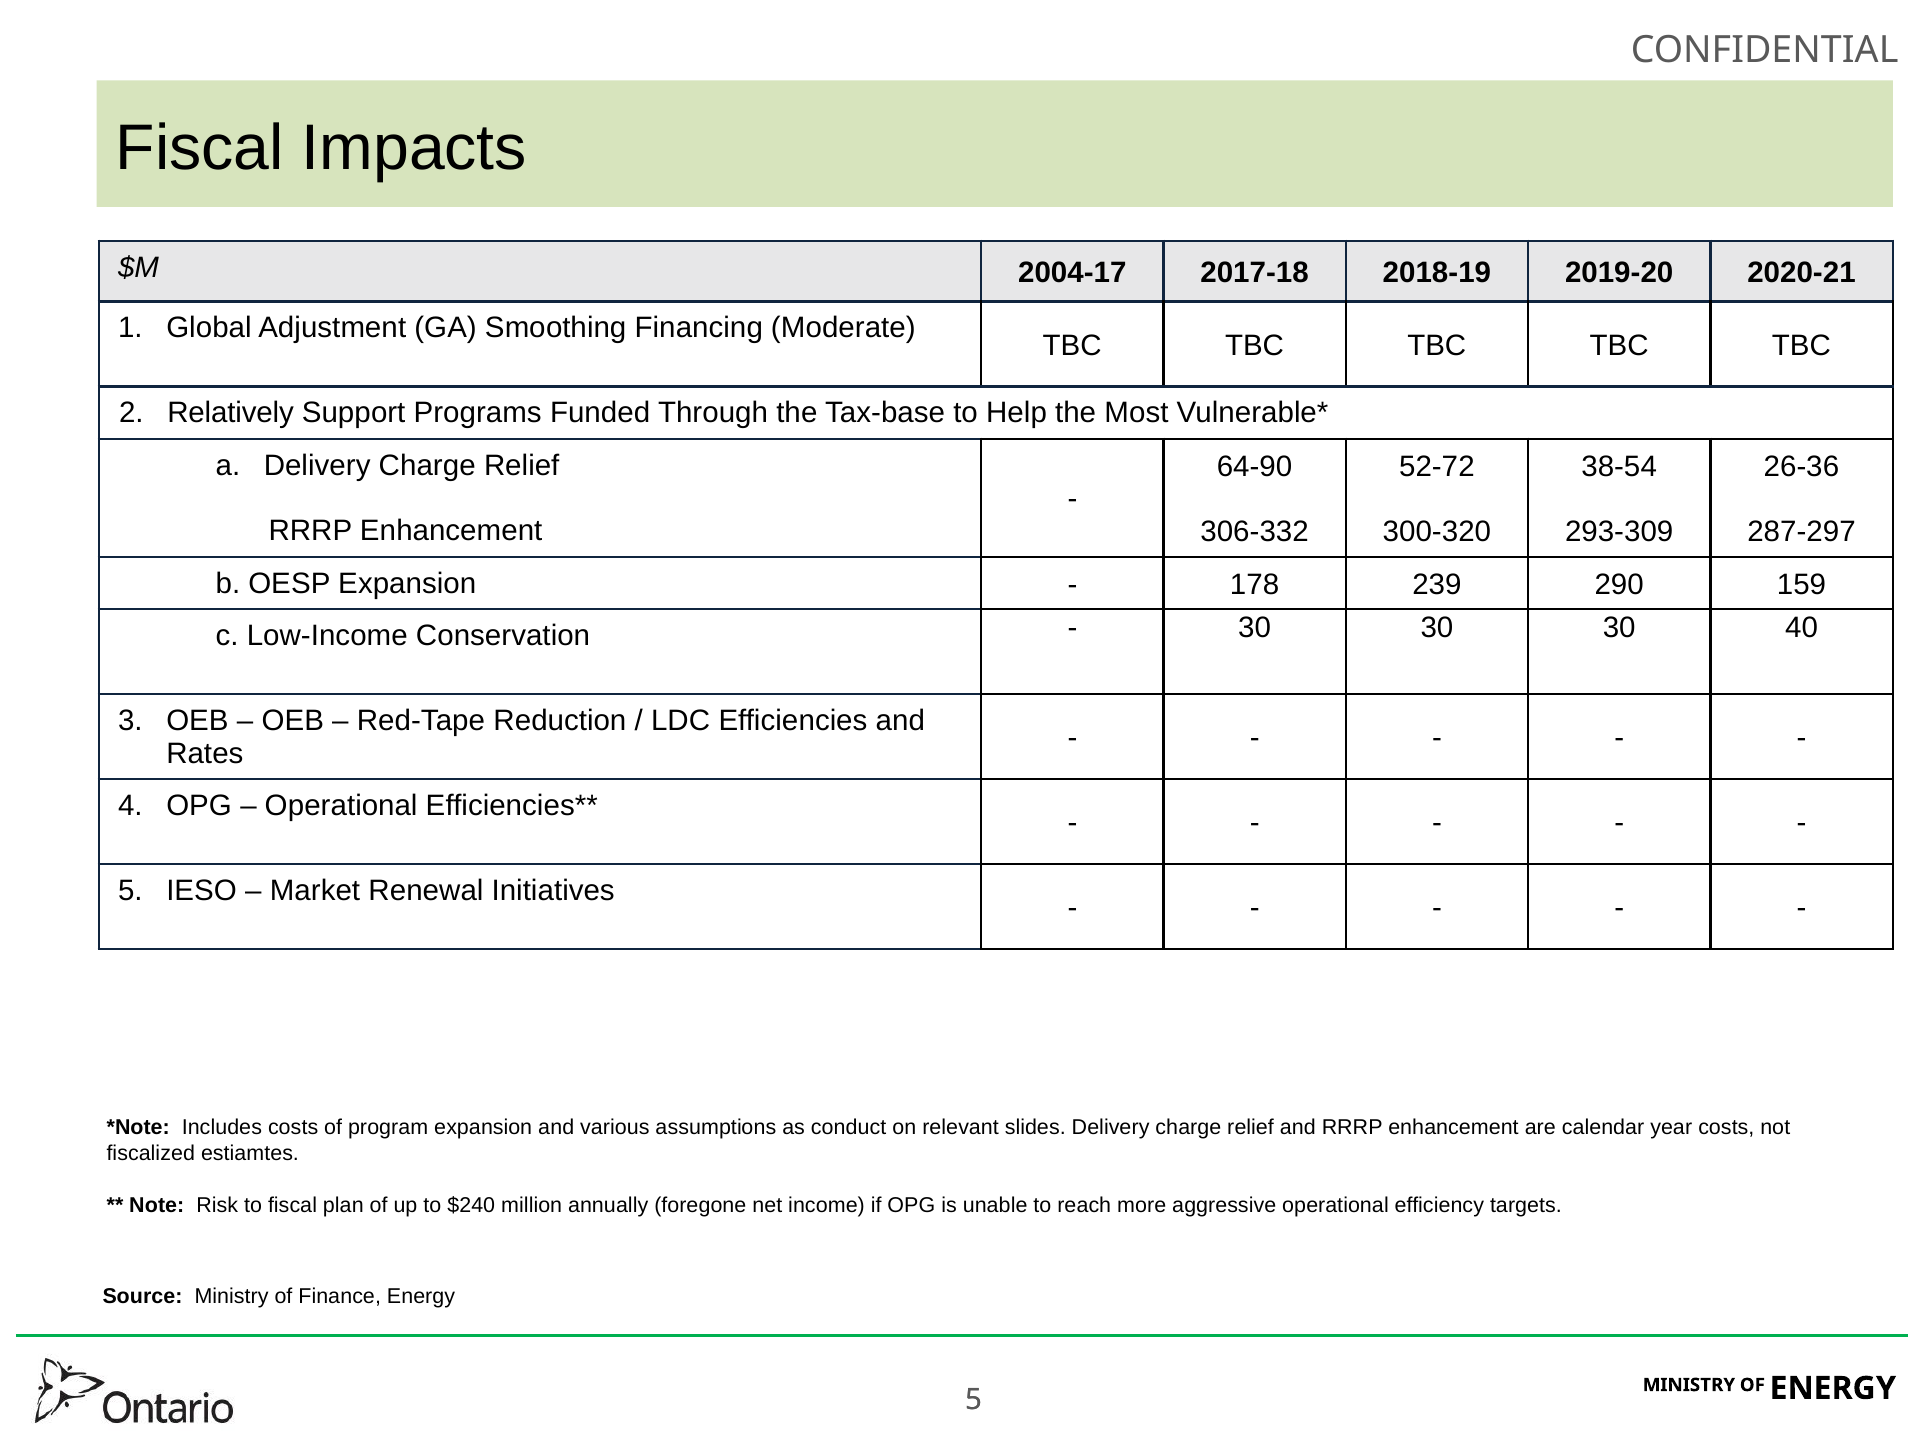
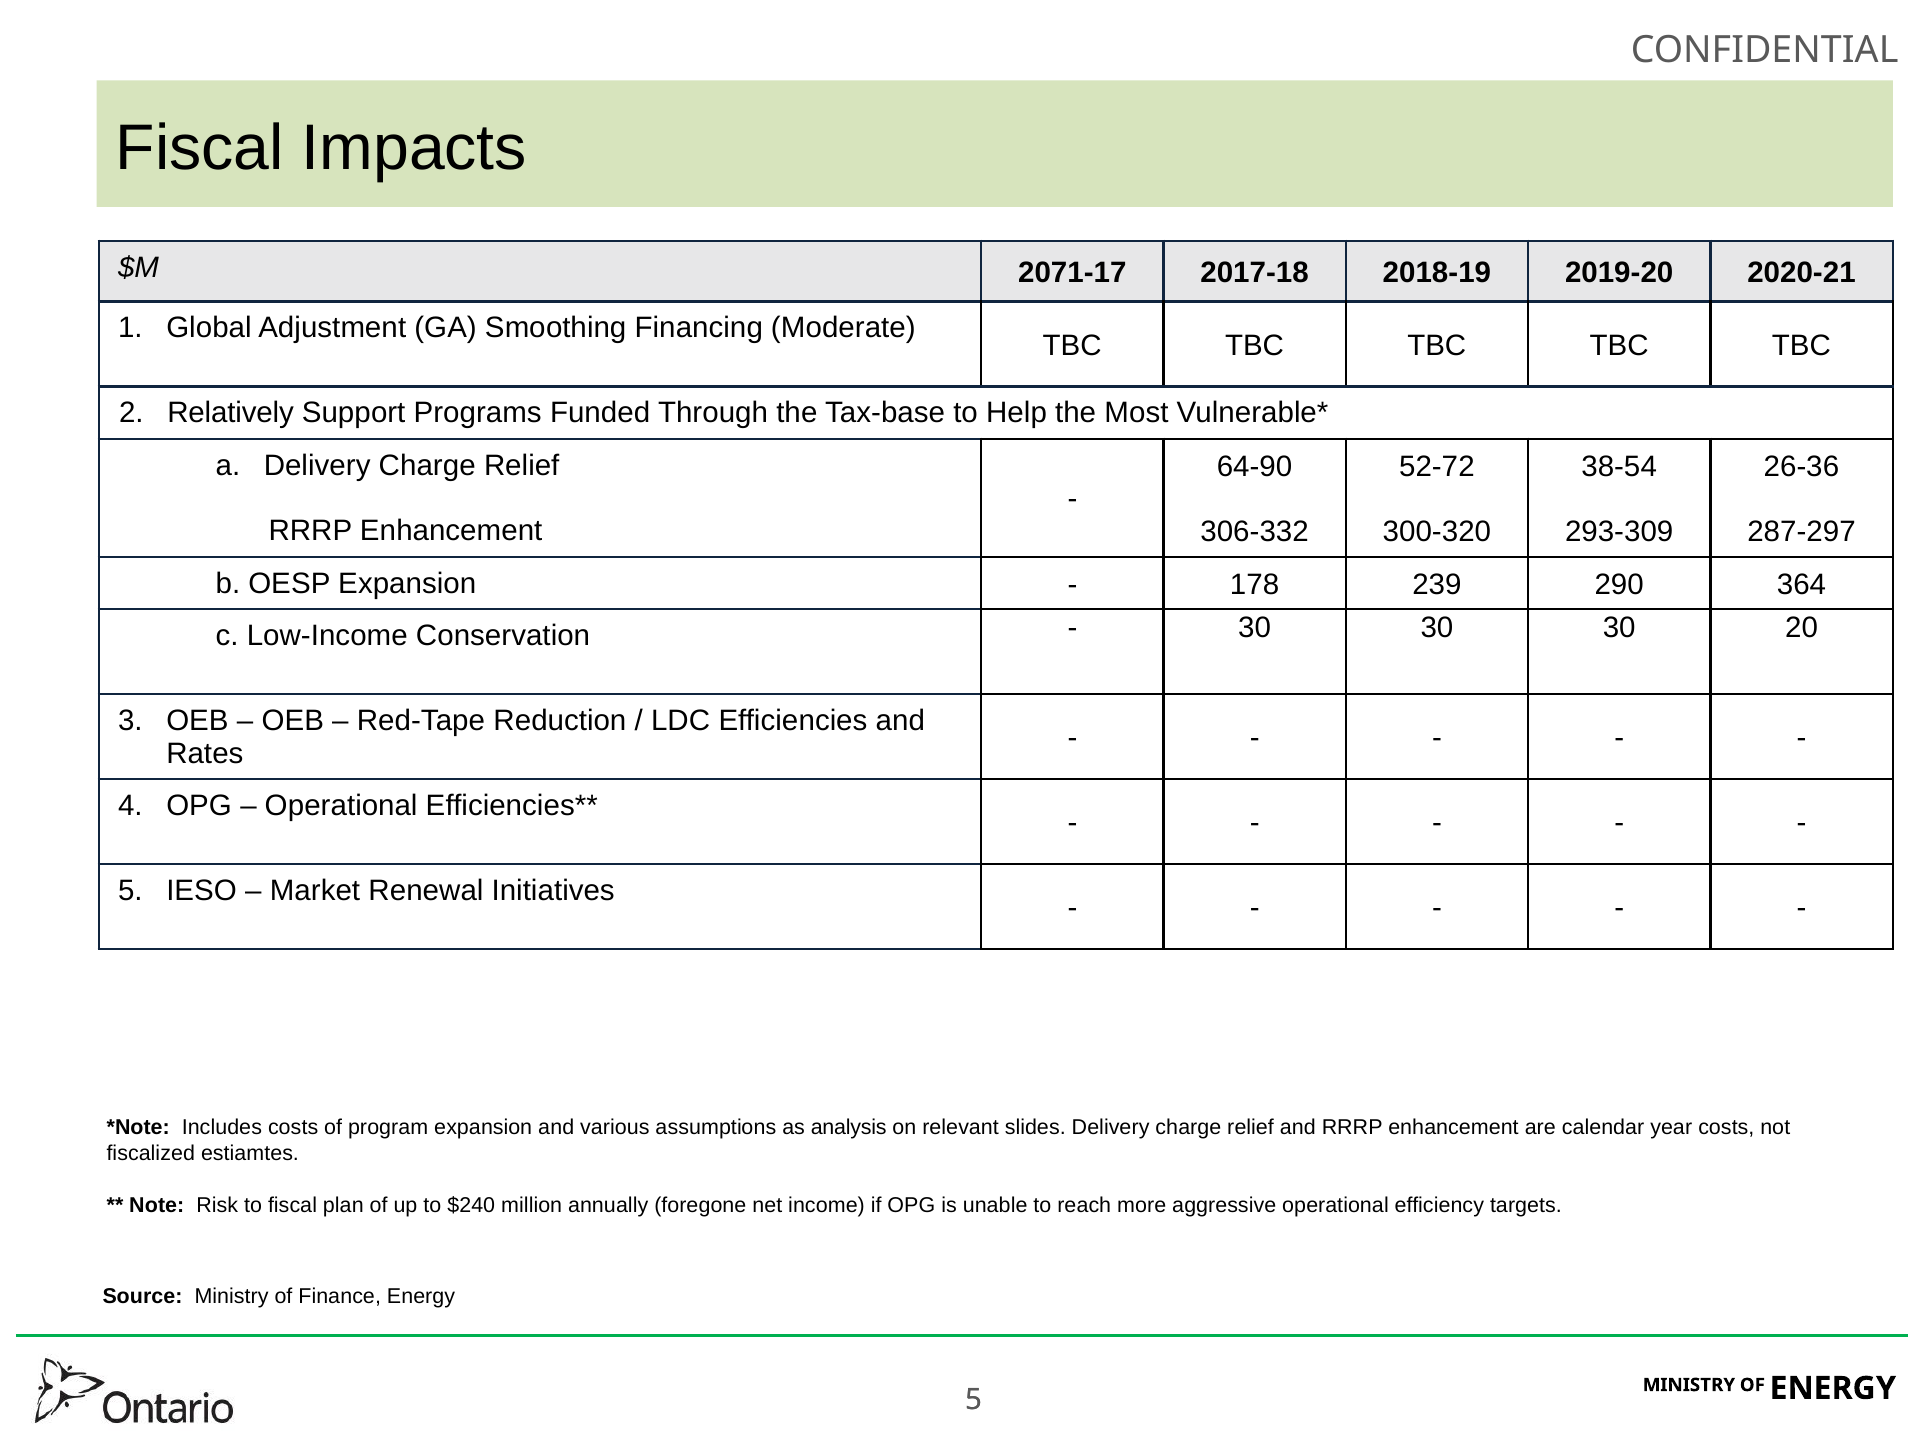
2004-17: 2004-17 -> 2071-17
159: 159 -> 364
40: 40 -> 20
conduct: conduct -> analysis
